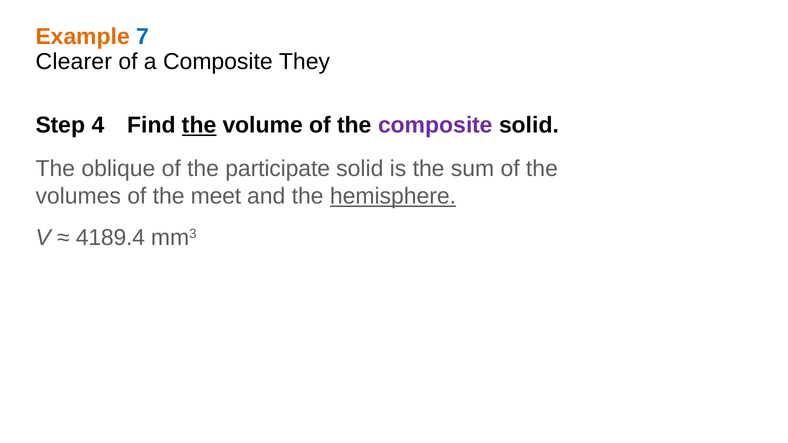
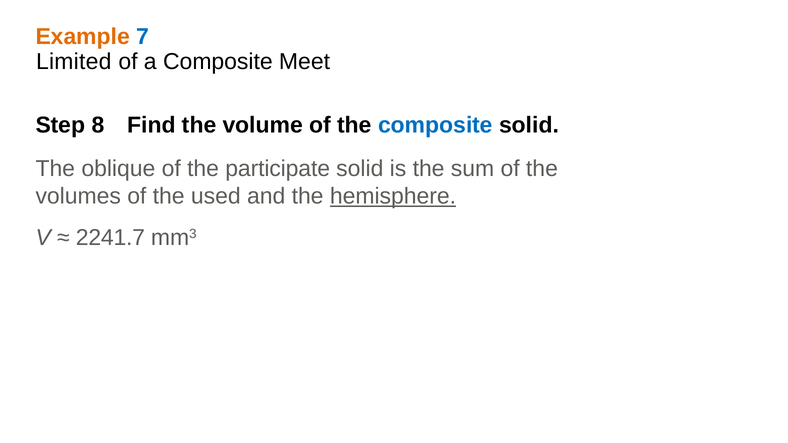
Clearer: Clearer -> Limited
They: They -> Meet
4: 4 -> 8
the at (199, 125) underline: present -> none
composite at (435, 125) colour: purple -> blue
meet: meet -> used
4189.4: 4189.4 -> 2241.7
